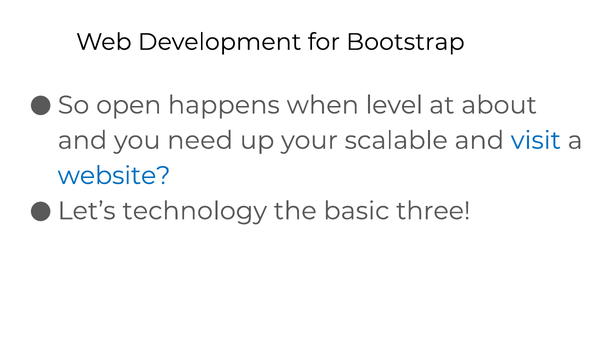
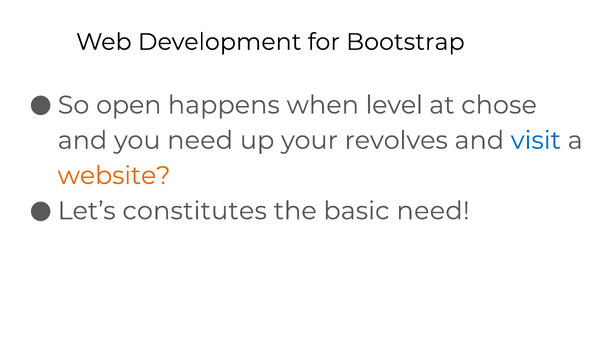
about: about -> chose
scalable: scalable -> revolves
website colour: blue -> orange
technology: technology -> constitutes
basic three: three -> need
